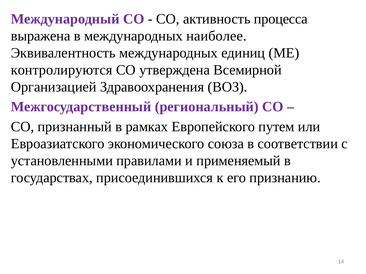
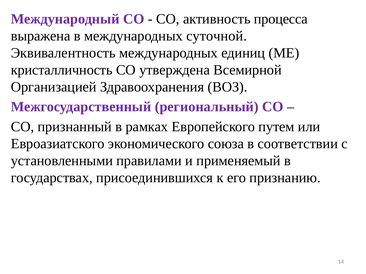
наиболее: наиболее -> суточной
контролируются: контролируются -> кристалличность
